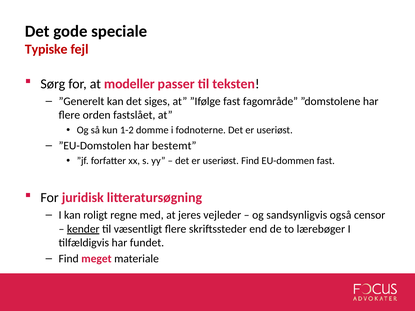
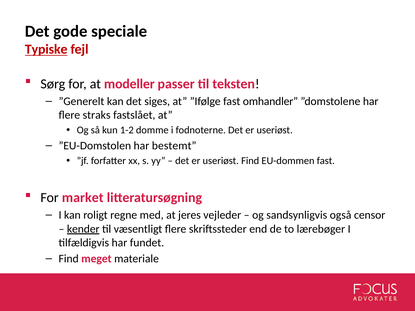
Typiske underline: none -> present
fagområde: fagområde -> omhandler
orden: orden -> straks
juridisk: juridisk -> market
